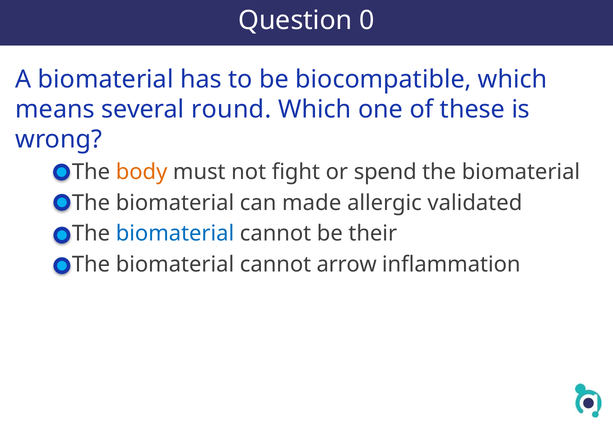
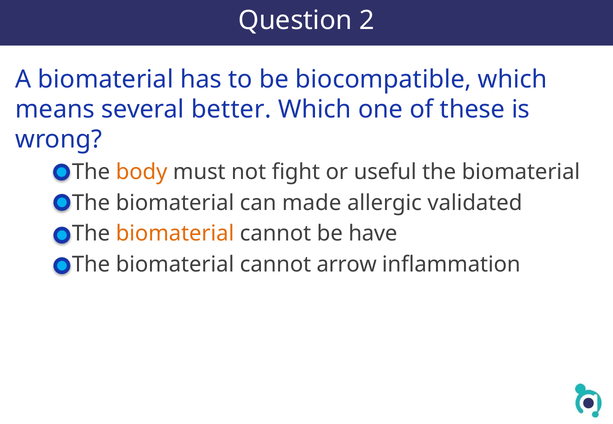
0: 0 -> 2
round: round -> better
spend: spend -> useful
biomaterial at (175, 234) colour: blue -> orange
their: their -> have
